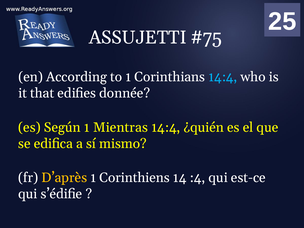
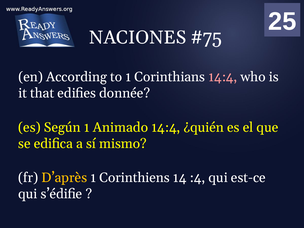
ASSUJETTI: ASSUJETTI -> NACIONES
14:4 at (223, 77) colour: light blue -> pink
Mientras: Mientras -> Animado
